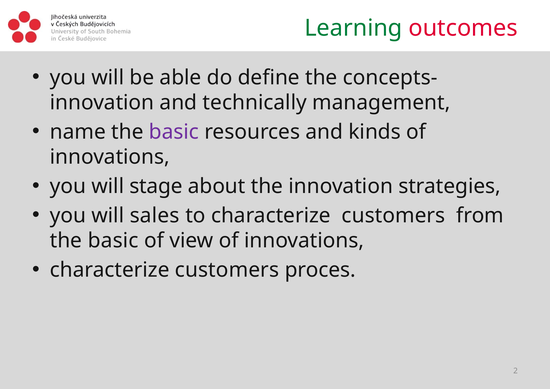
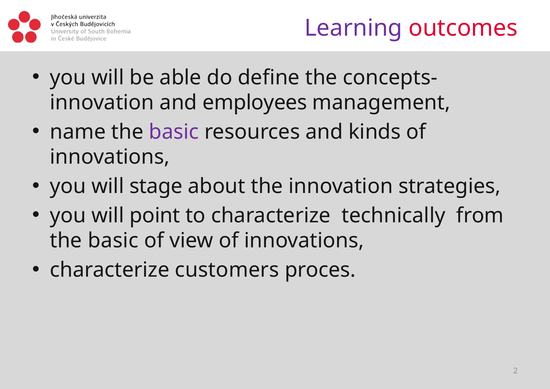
Learning colour: green -> purple
technically: technically -> employees
sales: sales -> point
to characterize customers: customers -> technically
